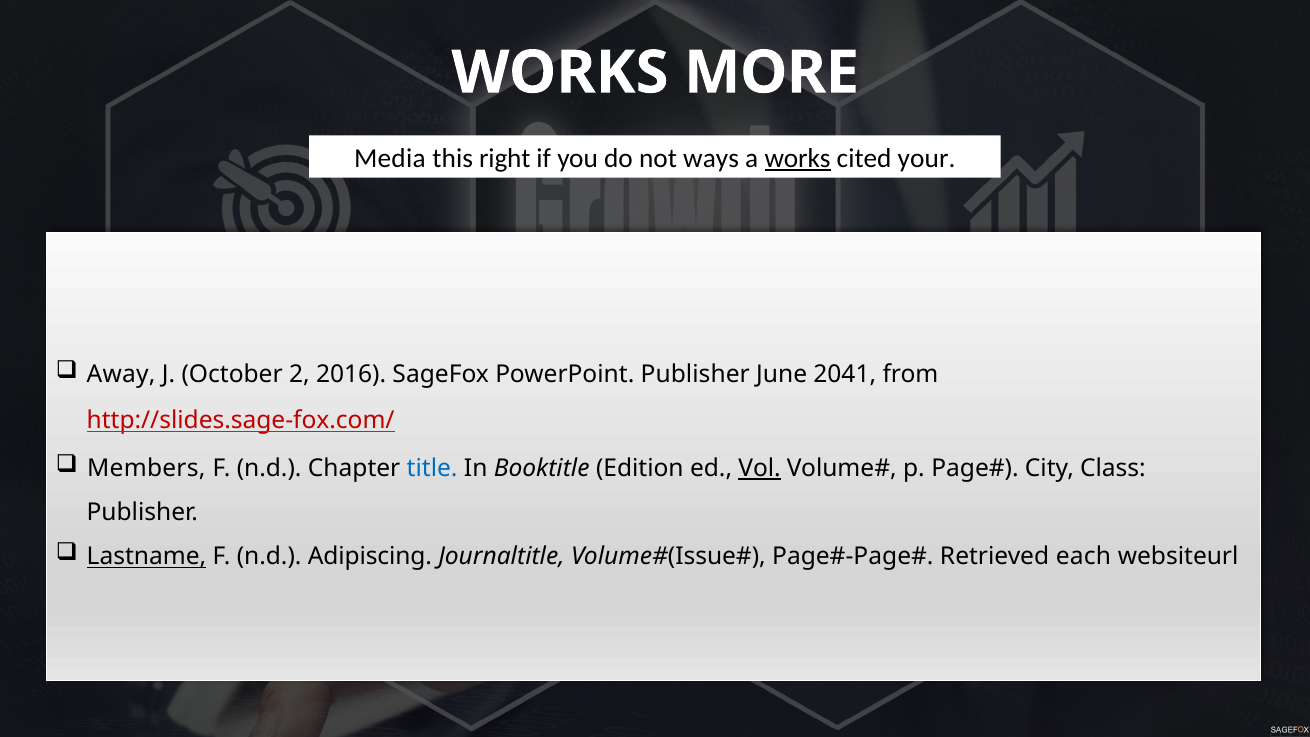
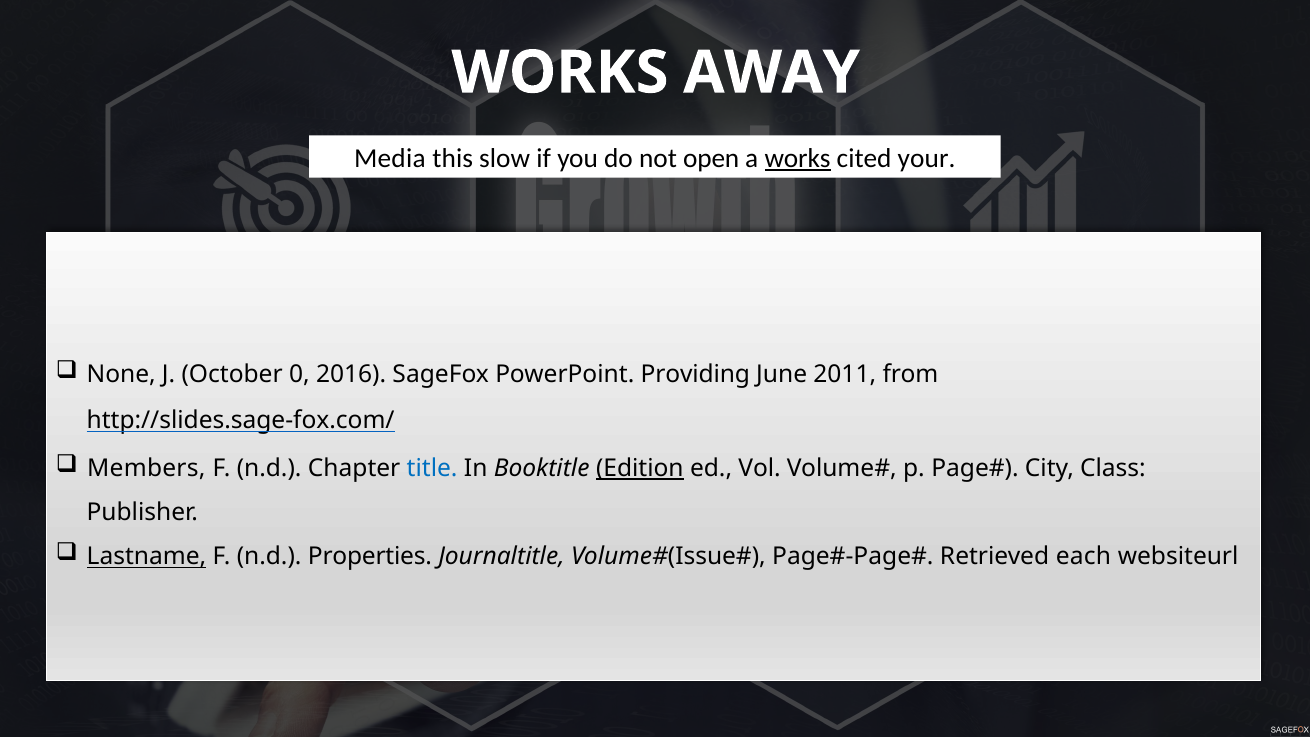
MORE: MORE -> AWAY
right: right -> slow
ways: ways -> open
Away: Away -> None
2: 2 -> 0
PowerPoint Publisher: Publisher -> Providing
2041: 2041 -> 2011
http://slides.sage-fox.com/ colour: red -> black
Edition underline: none -> present
Vol underline: present -> none
Adipiscing: Adipiscing -> Properties
